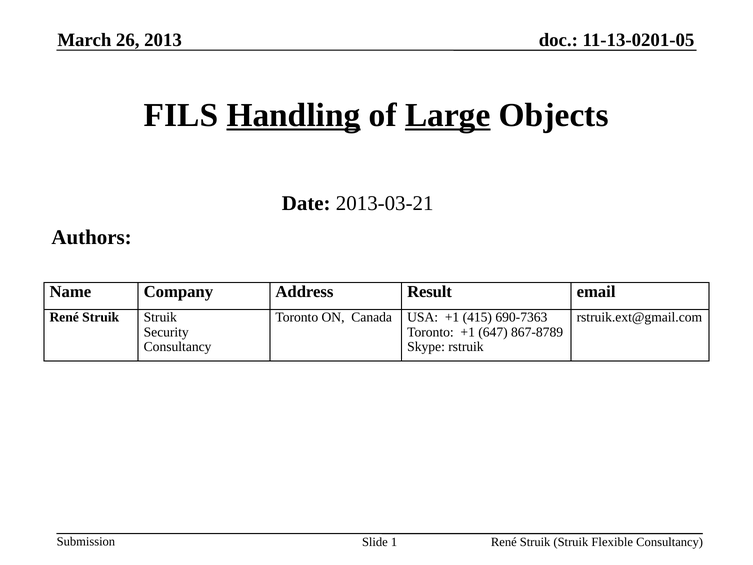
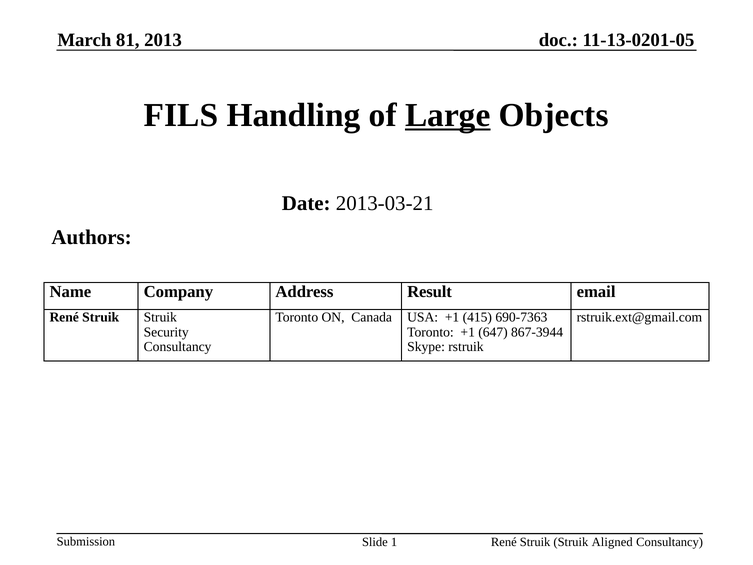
26: 26 -> 81
Handling underline: present -> none
867-8789: 867-8789 -> 867-3944
Flexible: Flexible -> Aligned
